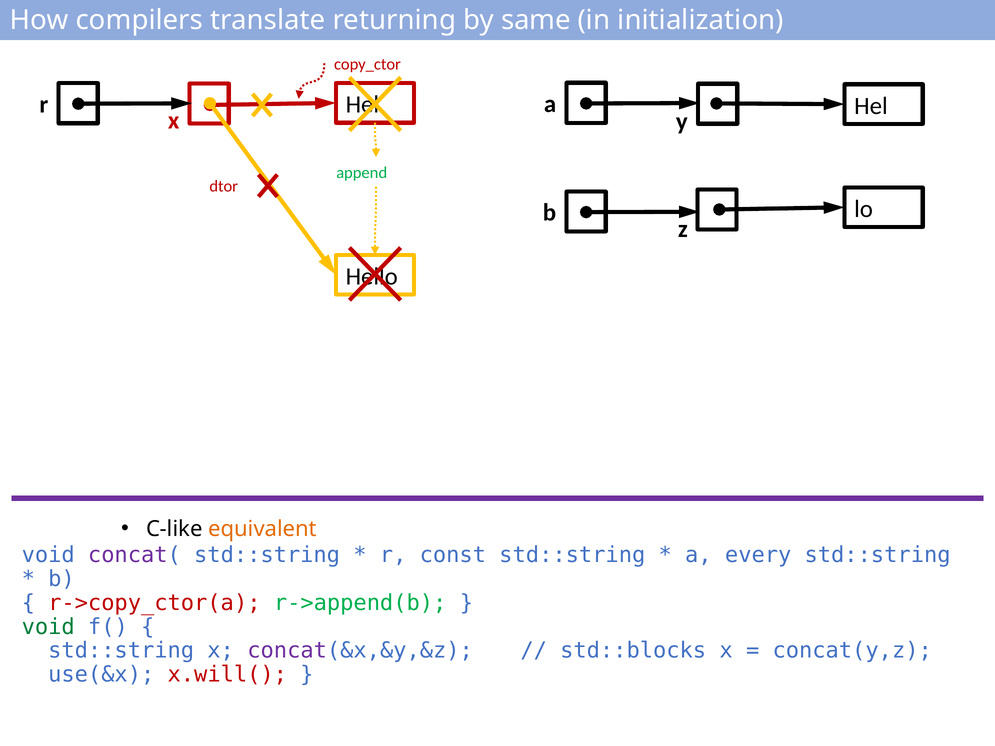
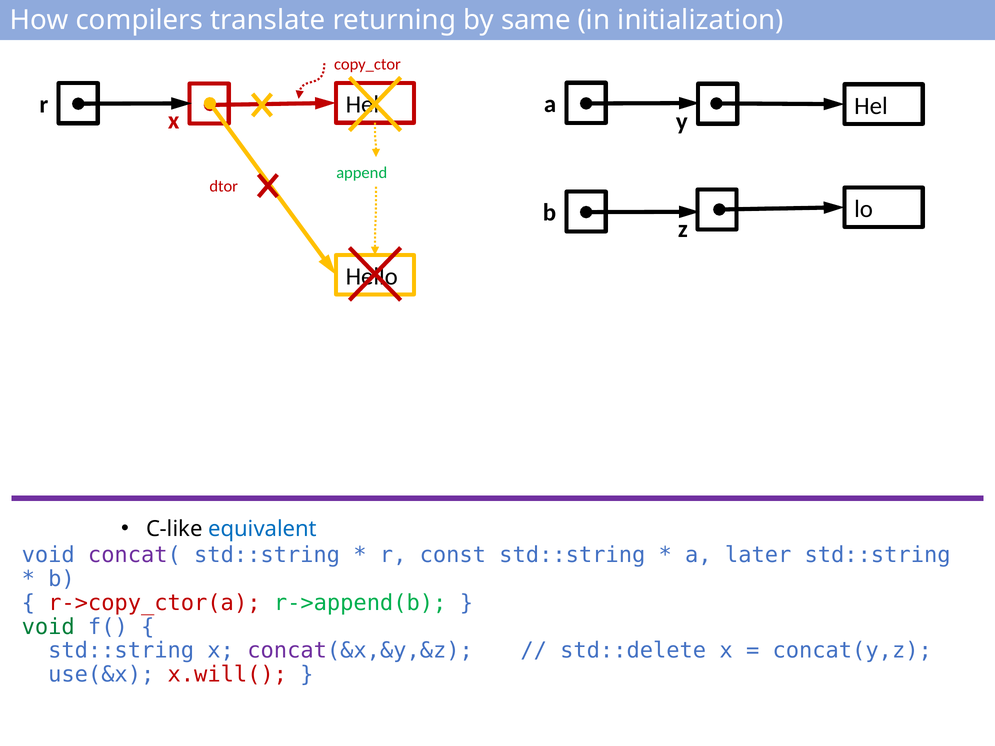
equivalent colour: orange -> blue
every: every -> later
std::blocks: std::blocks -> std::delete
